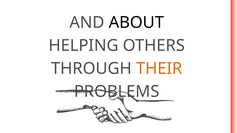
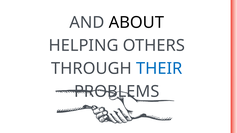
THEIR colour: orange -> blue
